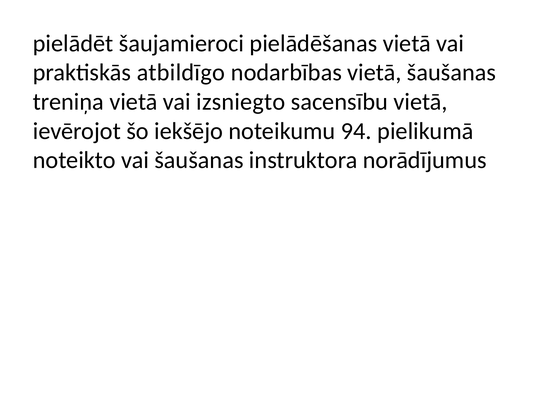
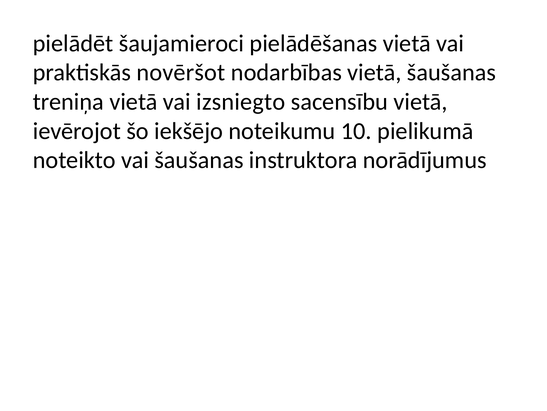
atbildīgo: atbildīgo -> novēršot
94: 94 -> 10
